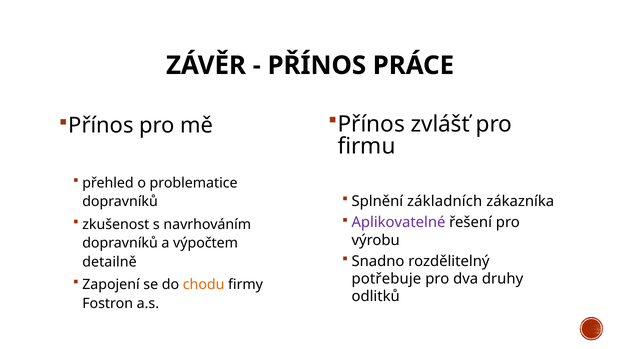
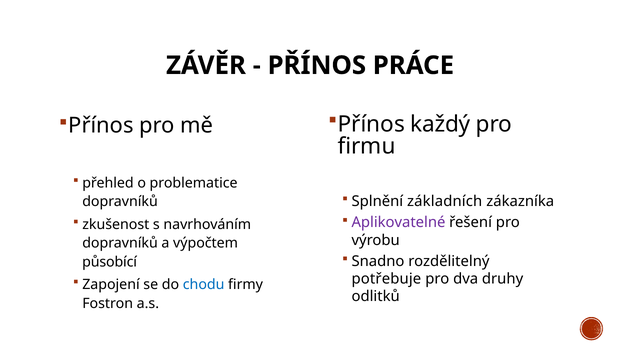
zvlášť: zvlášť -> každý
detailně: detailně -> působící
chodu colour: orange -> blue
